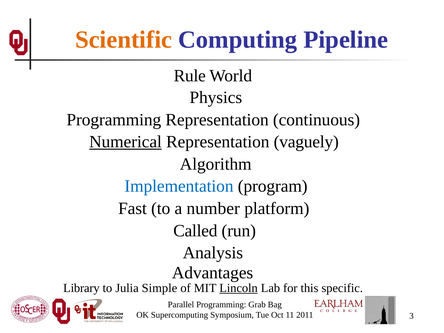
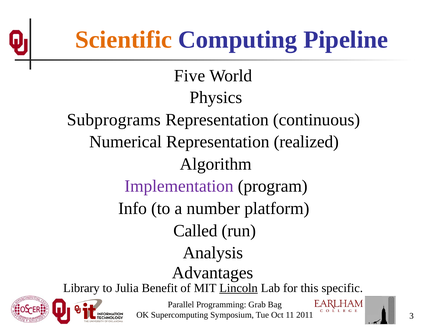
Rule: Rule -> Five
Programming at (114, 120): Programming -> Subprograms
Numerical underline: present -> none
vaguely: vaguely -> realized
Implementation colour: blue -> purple
Fast: Fast -> Info
Simple: Simple -> Benefit
